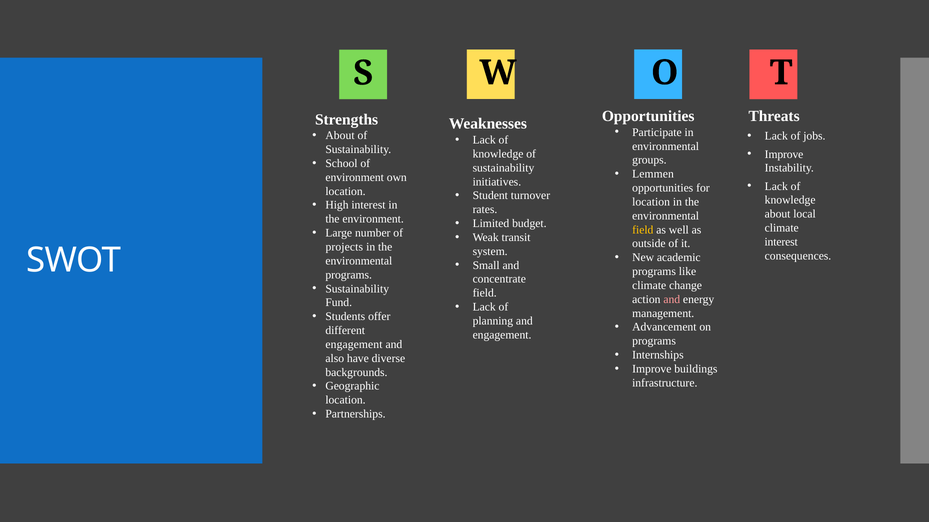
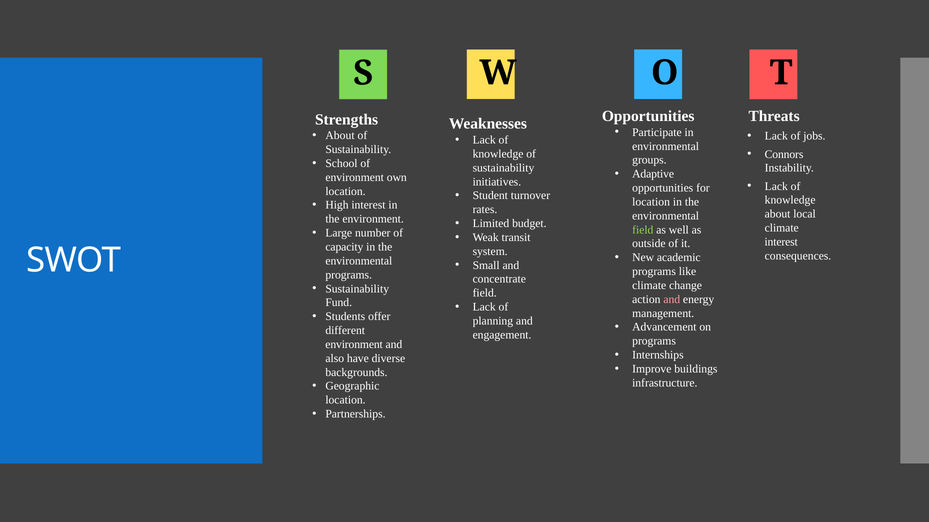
Improve at (784, 154): Improve -> Connors
Lemmen: Lemmen -> Adaptive
field at (643, 230) colour: yellow -> light green
projects: projects -> capacity
engagement at (354, 345): engagement -> environment
